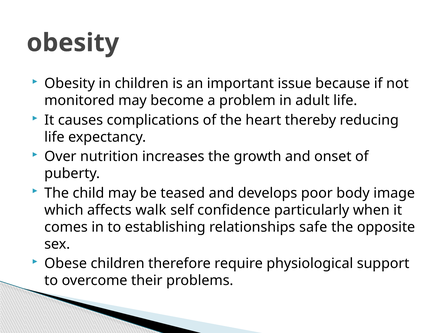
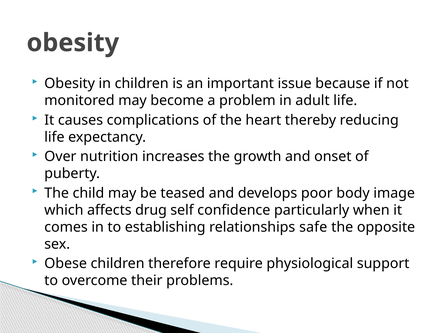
walk: walk -> drug
